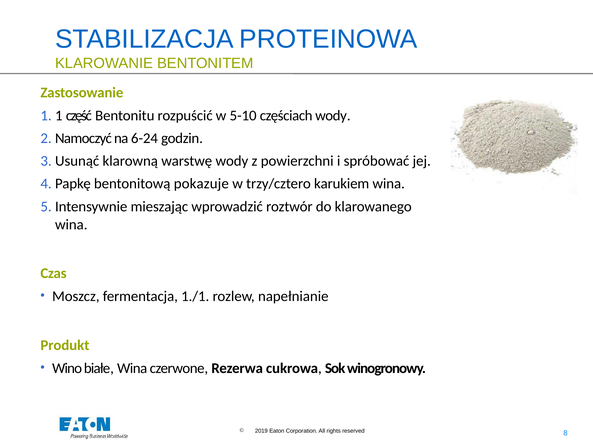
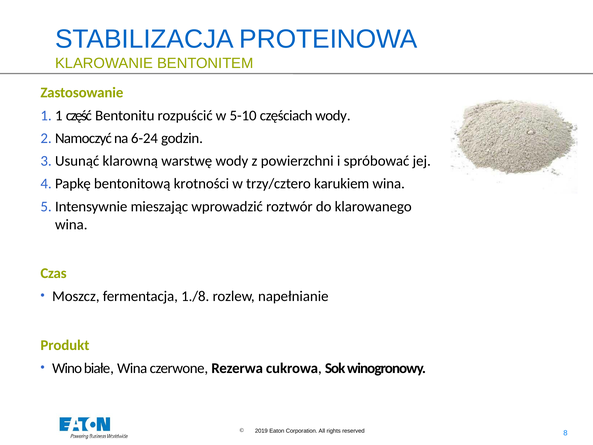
pokazuje: pokazuje -> krotności
1./1: 1./1 -> 1./8
